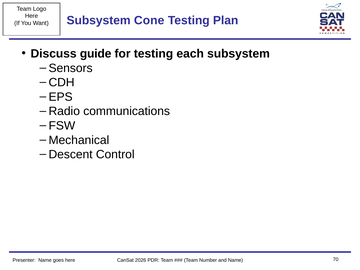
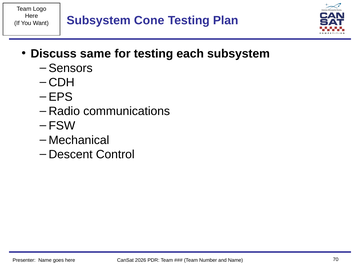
guide: guide -> same
